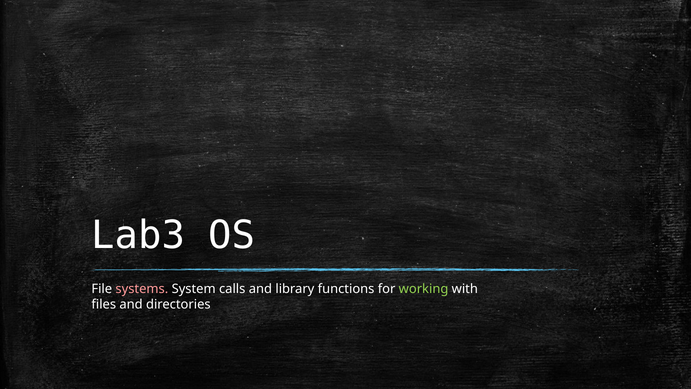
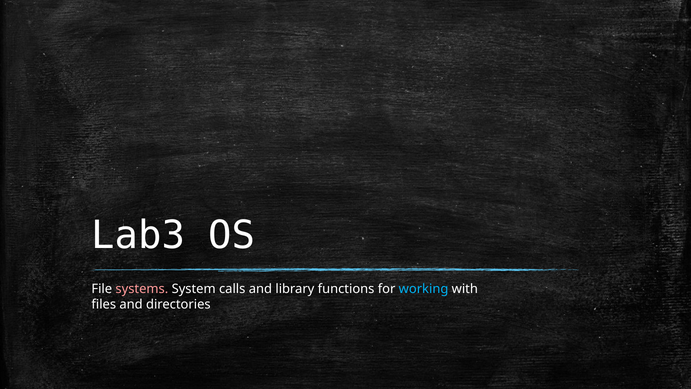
working colour: light green -> light blue
